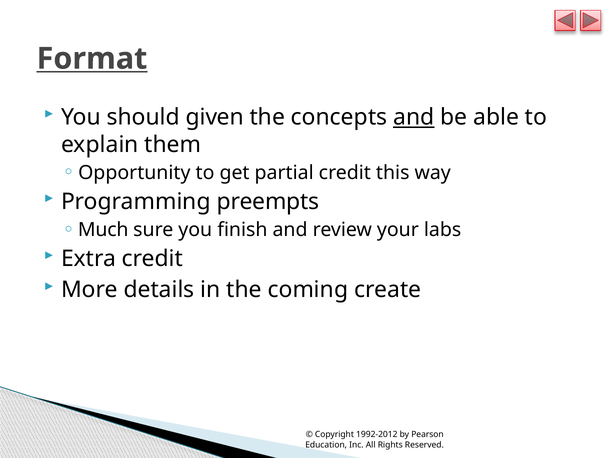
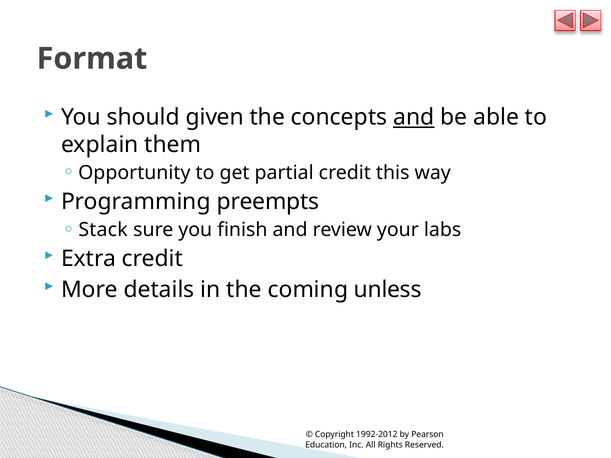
Format underline: present -> none
Much: Much -> Stack
create: create -> unless
